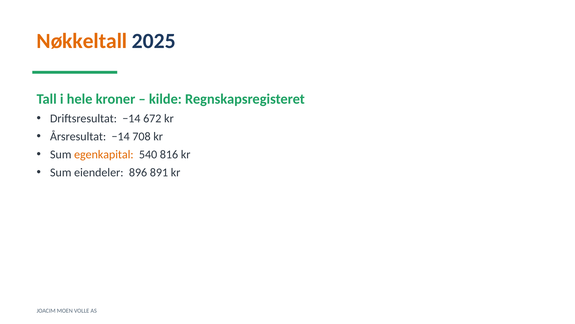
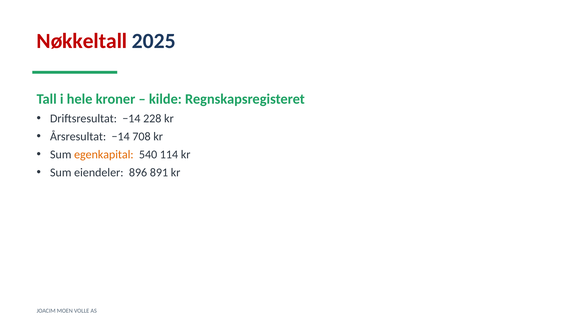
Nøkkeltall colour: orange -> red
672: 672 -> 228
816: 816 -> 114
